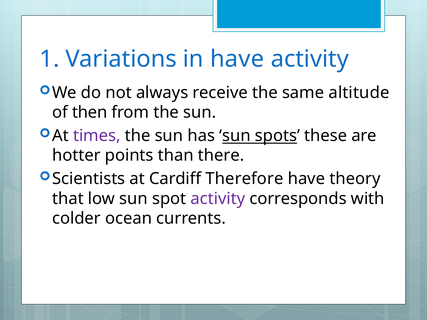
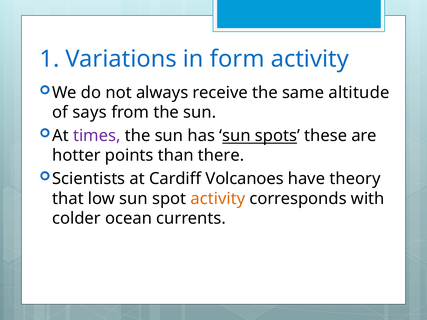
in have: have -> form
then: then -> says
Therefore: Therefore -> Volcanoes
activity at (218, 199) colour: purple -> orange
